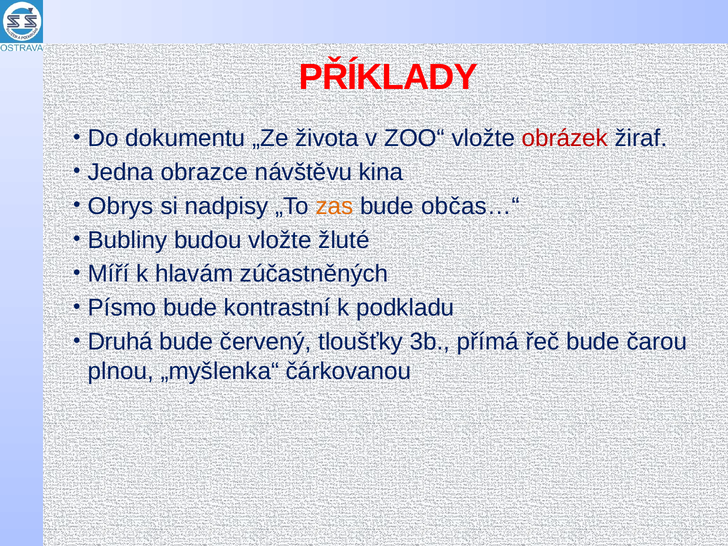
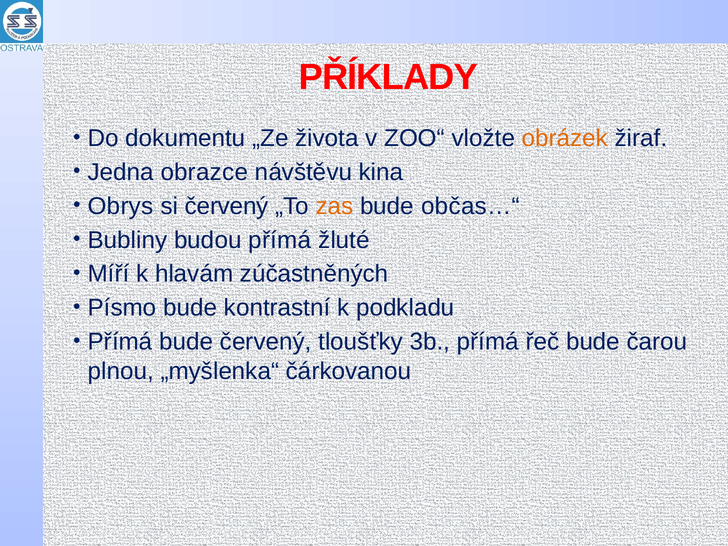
obrázek colour: red -> orange
si nadpisy: nadpisy -> červený
budou vložte: vložte -> přímá
Druhá at (120, 342): Druhá -> Přímá
